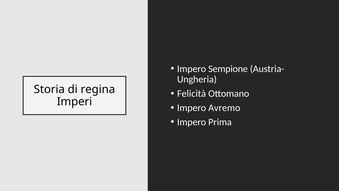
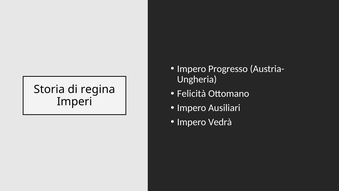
Sempione: Sempione -> Progresso
Avremo: Avremo -> Ausiliari
Prima: Prima -> Vedrà
